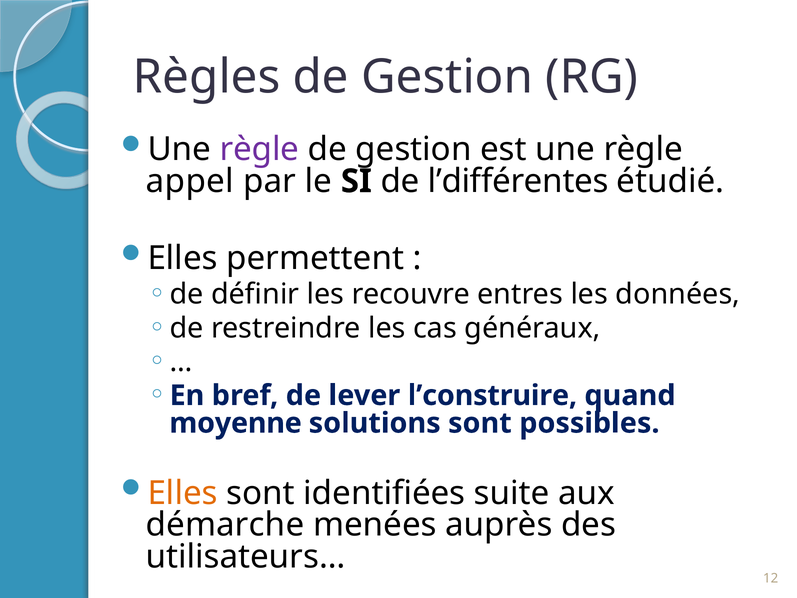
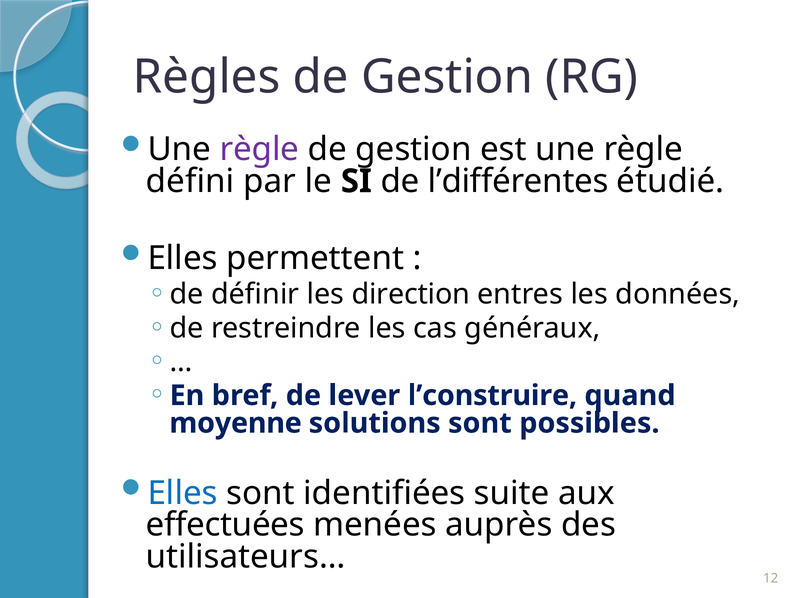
appel: appel -> défini
recouvre: recouvre -> direction
Elles at (183, 493) colour: orange -> blue
démarche: démarche -> effectuées
